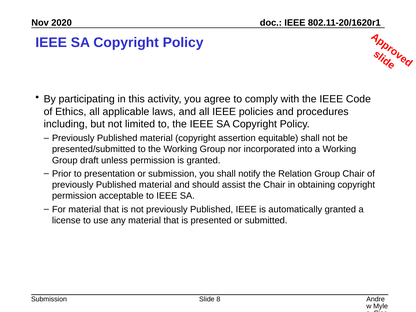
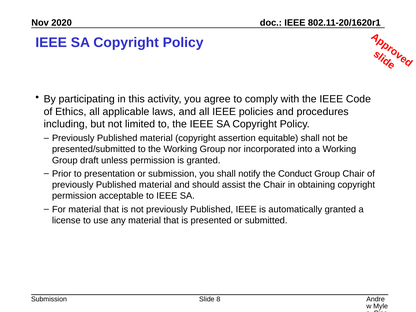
Relation: Relation -> Conduct
